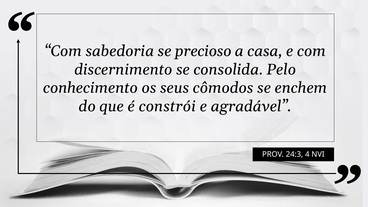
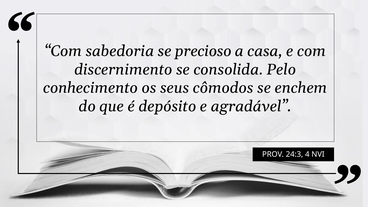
constrói: constrói -> depósito
